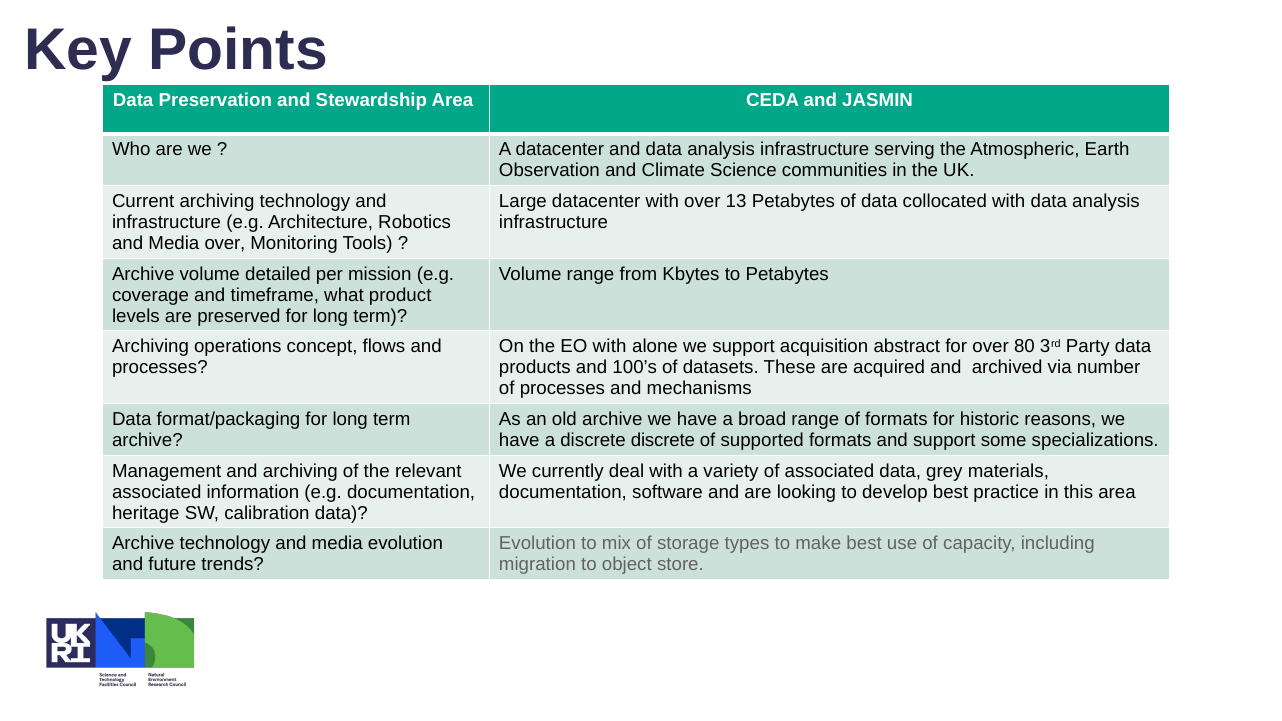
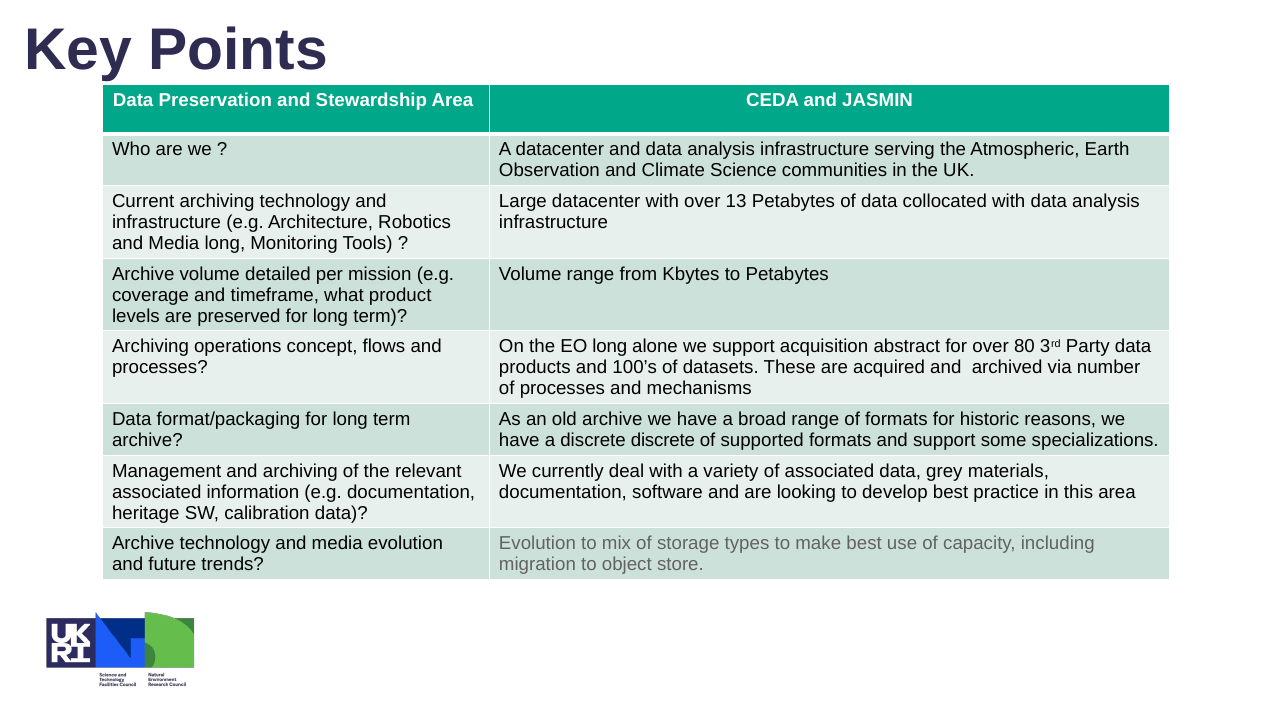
Media over: over -> long
EO with: with -> long
